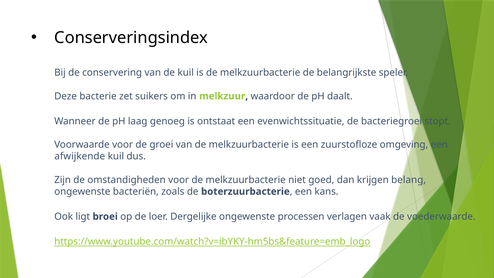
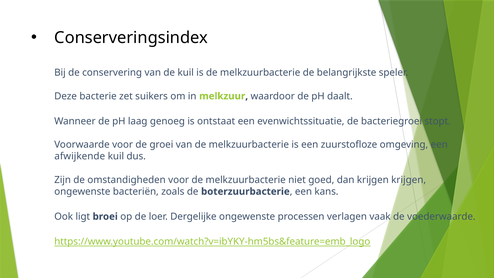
krijgen belang: belang -> krijgen
